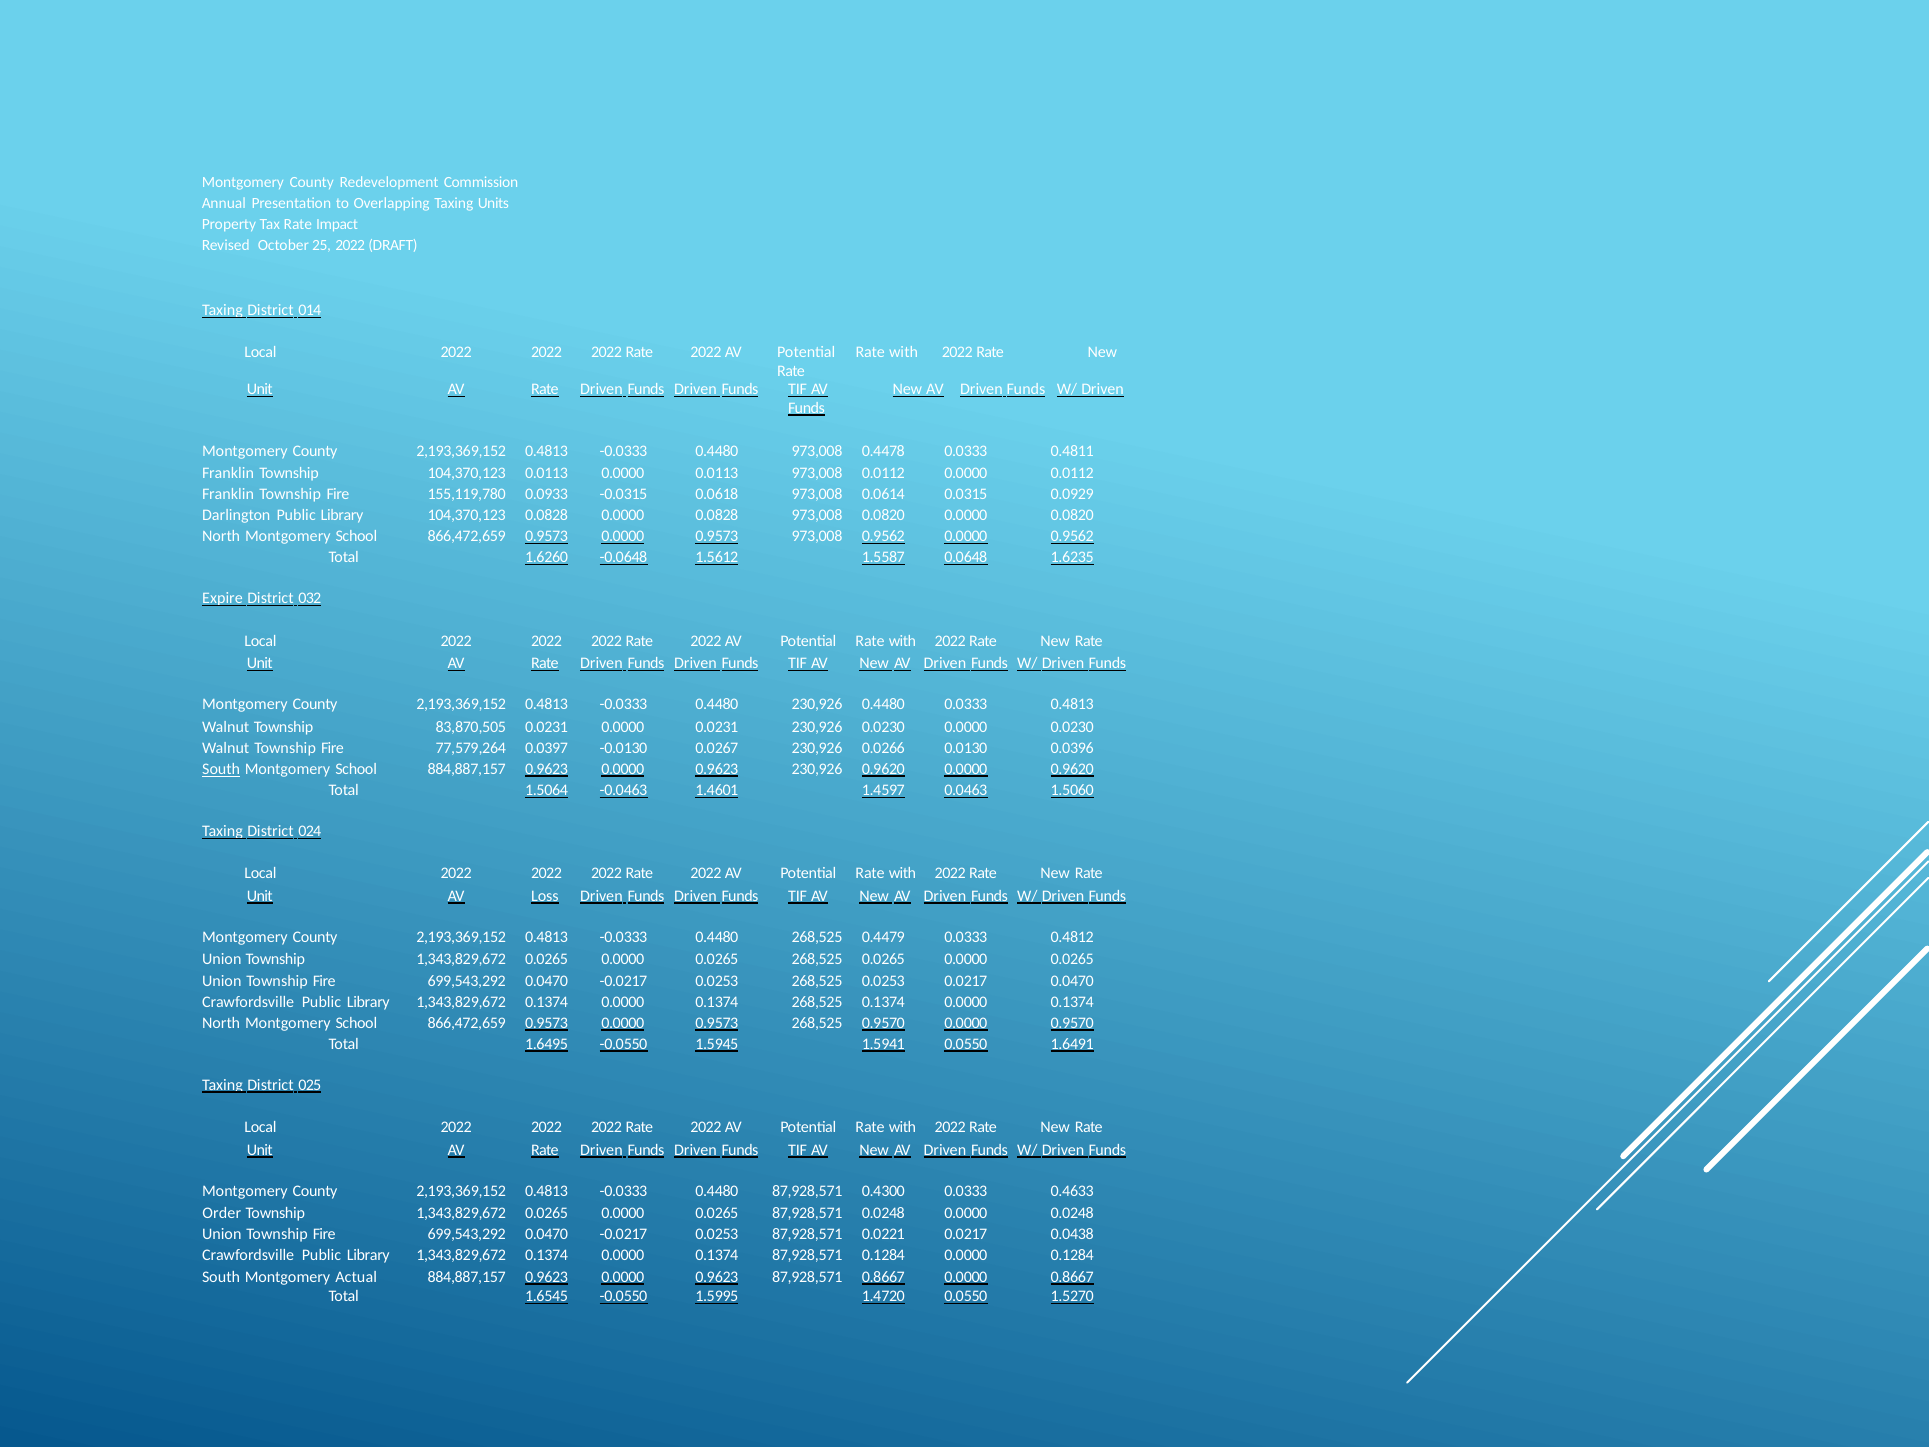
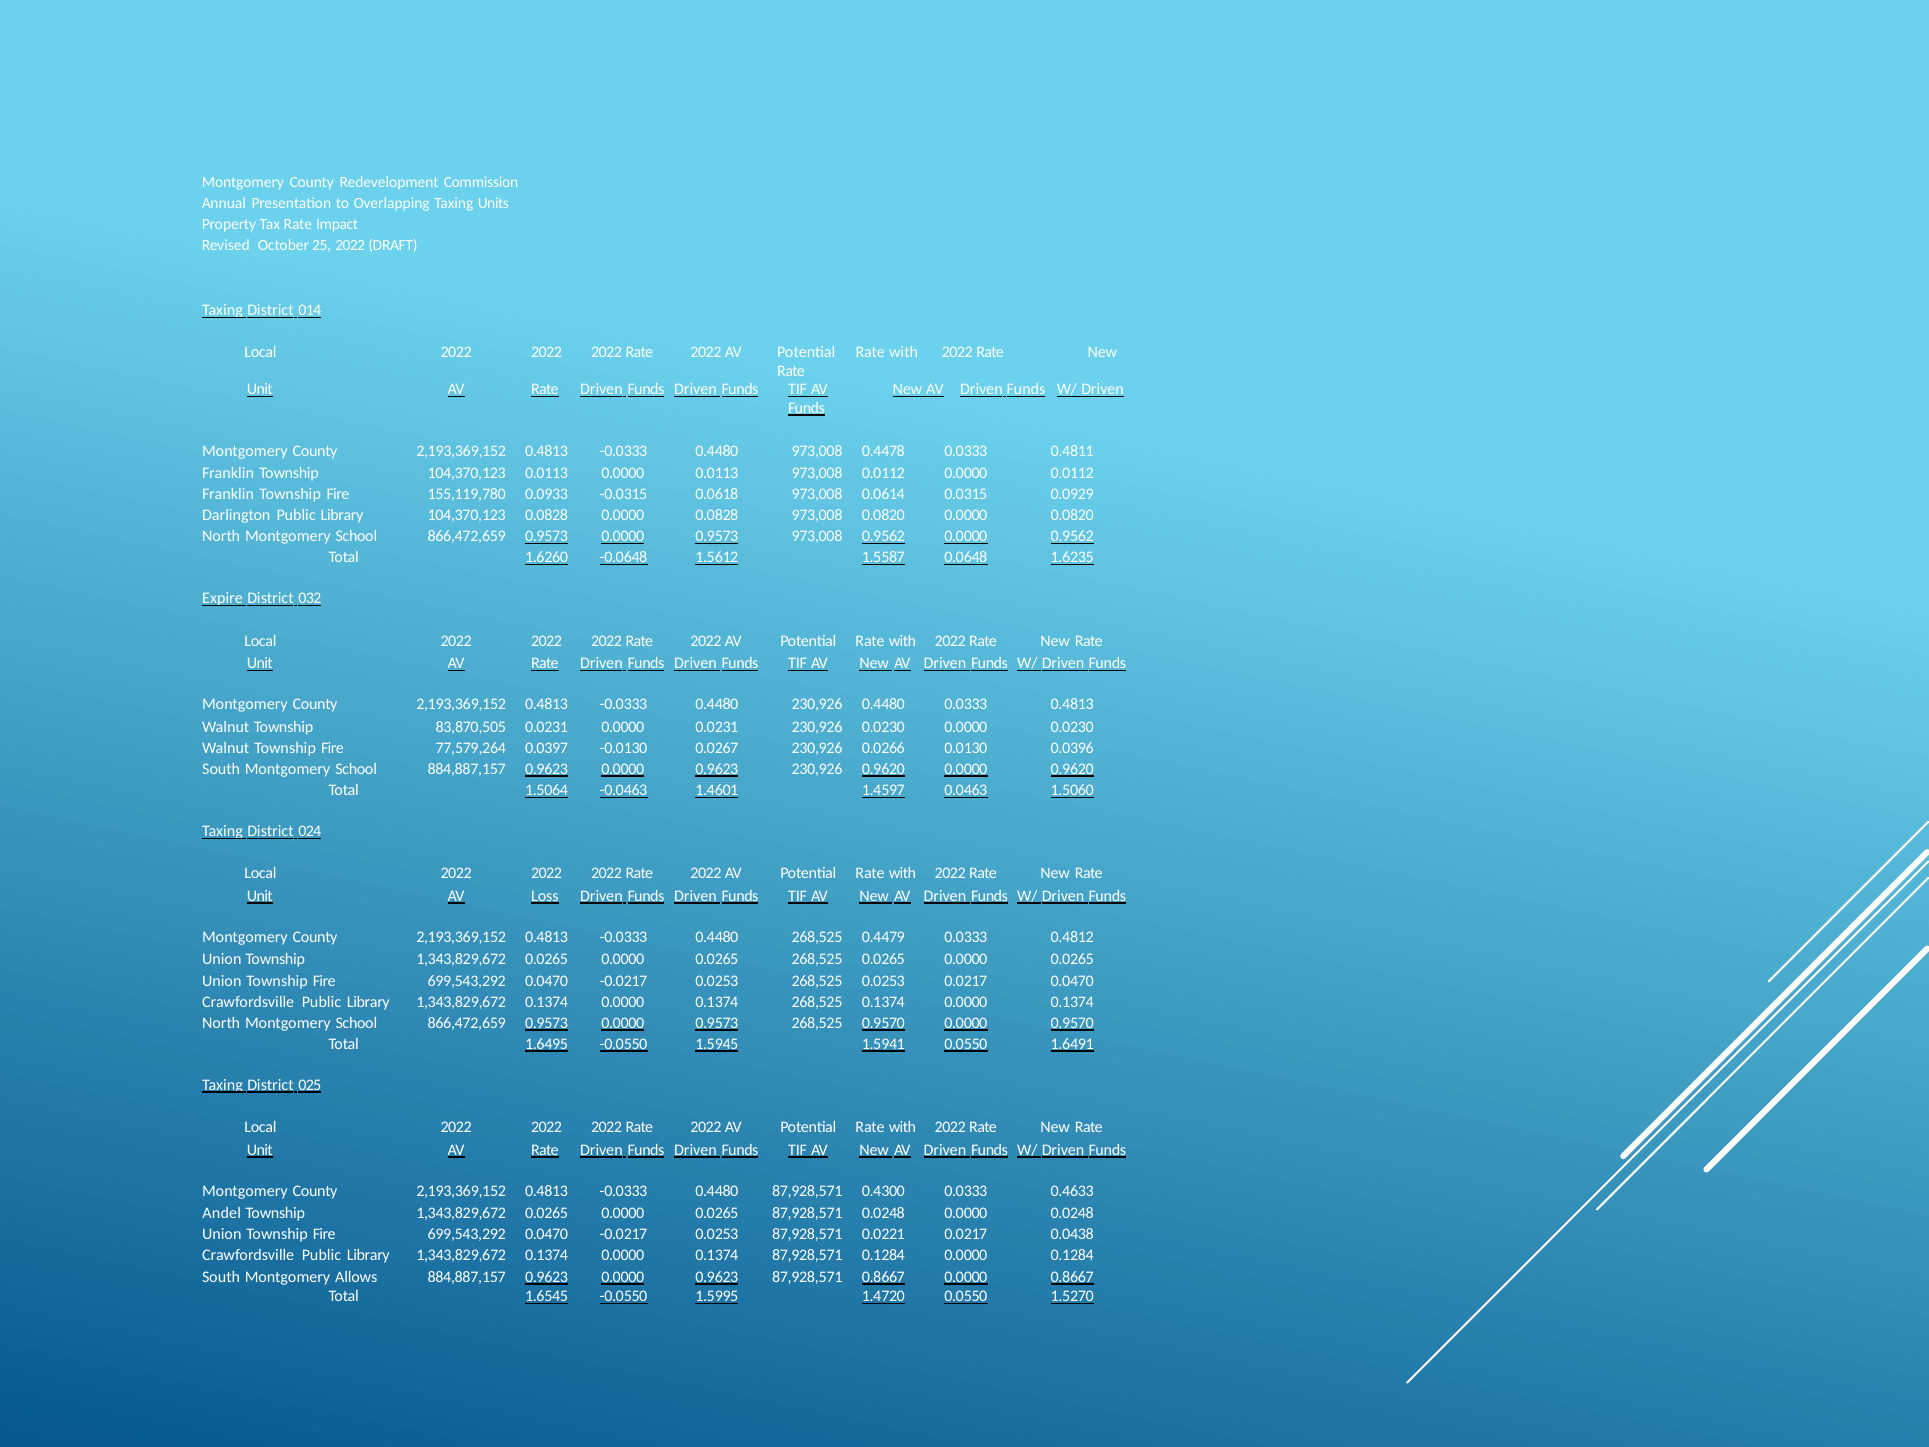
South at (221, 769) underline: present -> none
Order: Order -> Andel
Actual: Actual -> Allows
